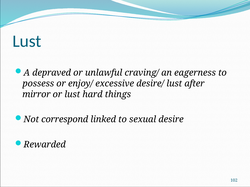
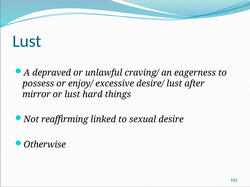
correspond: correspond -> reaffirming
Rewarded: Rewarded -> Otherwise
